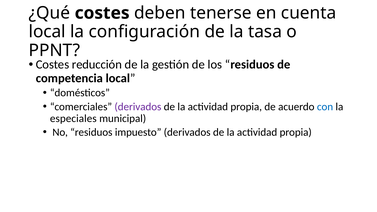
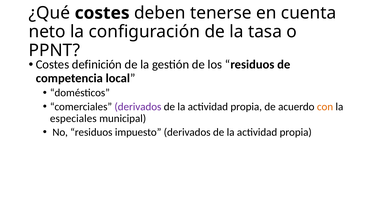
local at (47, 32): local -> neto
reducción: reducción -> definición
con colour: blue -> orange
